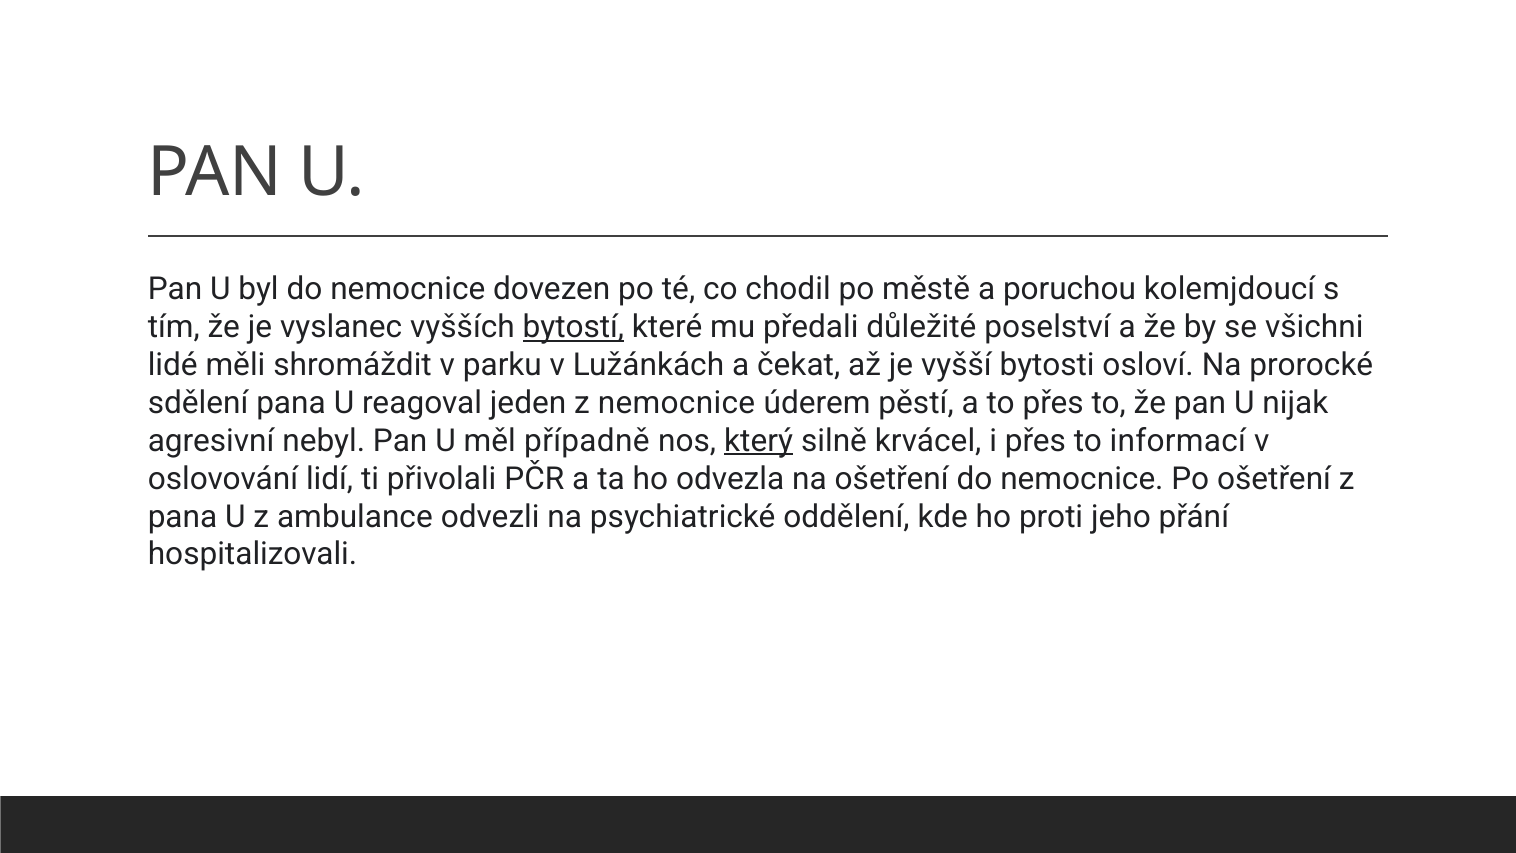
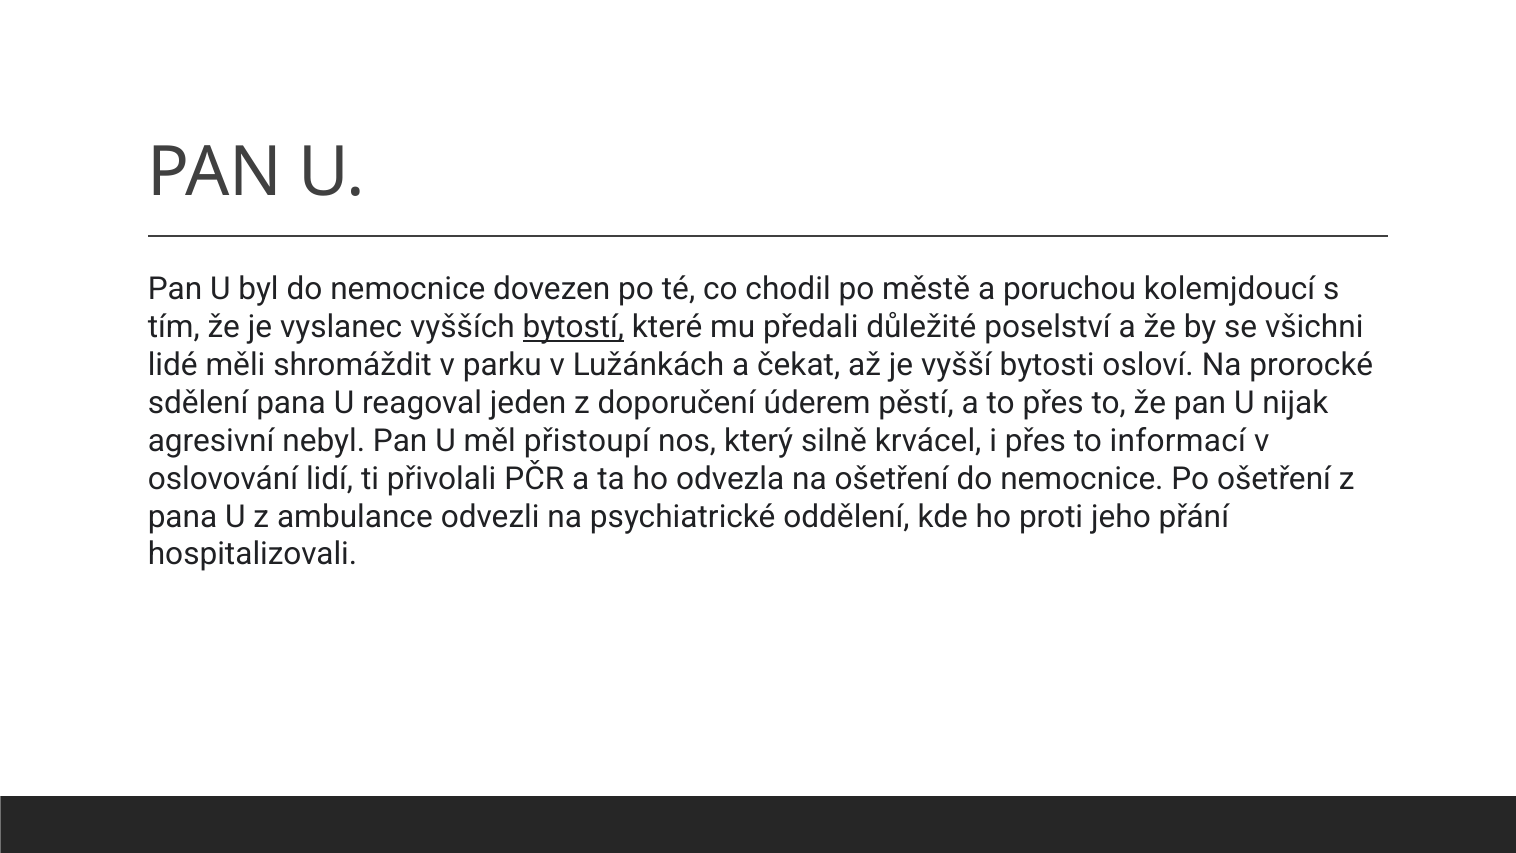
z nemocnice: nemocnice -> doporučení
případně: případně -> přistoupí
který underline: present -> none
